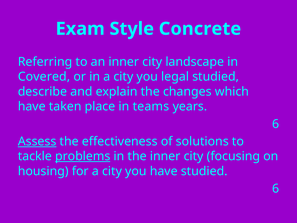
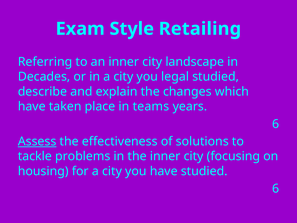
Concrete: Concrete -> Retailing
Covered: Covered -> Decades
problems underline: present -> none
